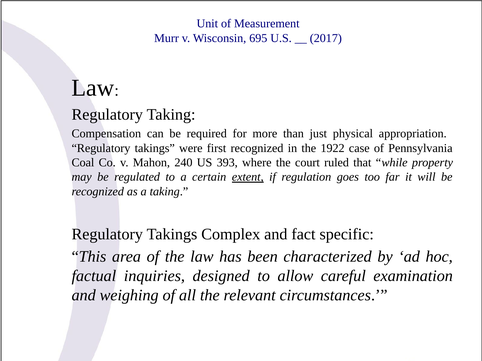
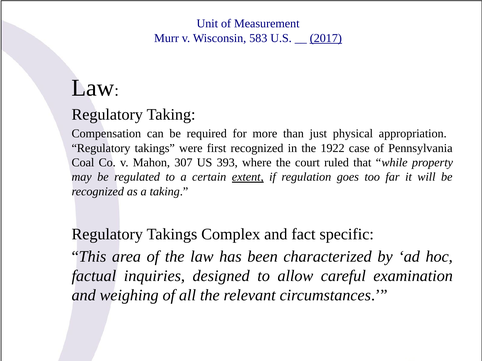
695: 695 -> 583
2017 underline: none -> present
240: 240 -> 307
